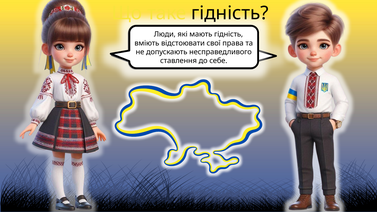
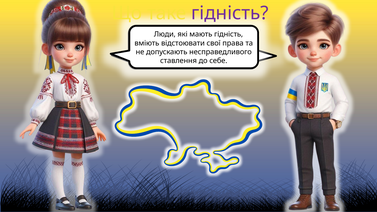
гідність at (230, 13) colour: black -> purple
